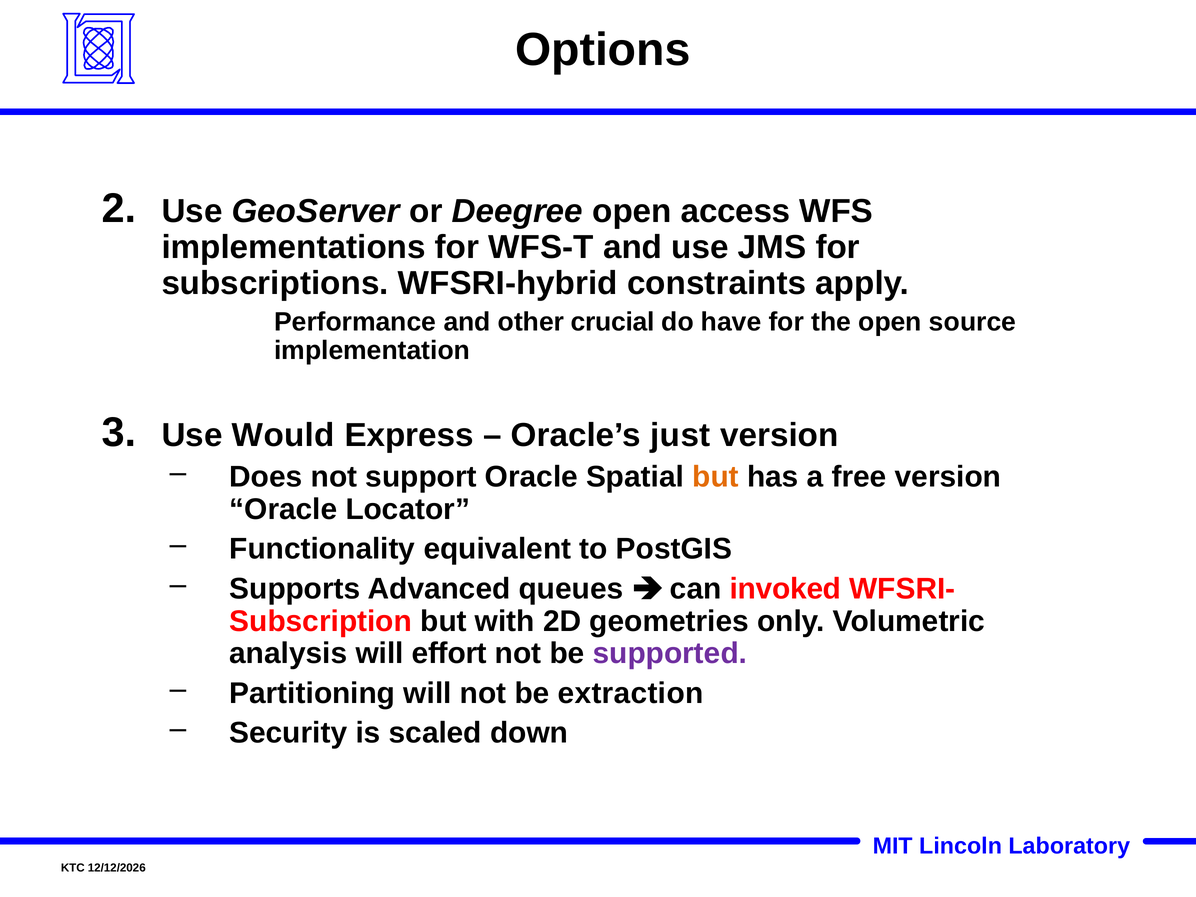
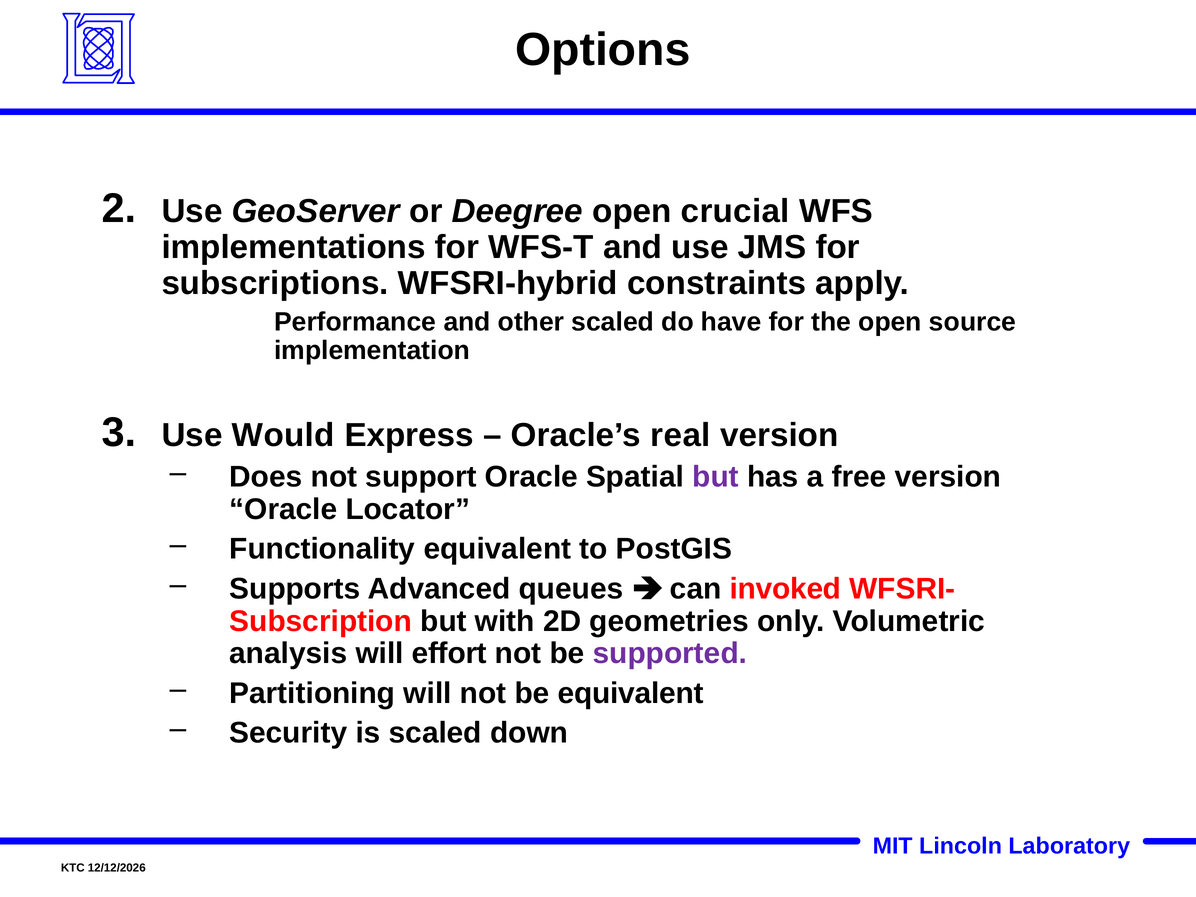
access: access -> crucial
other crucial: crucial -> scaled
just: just -> real
but at (716, 477) colour: orange -> purple
be extraction: extraction -> equivalent
